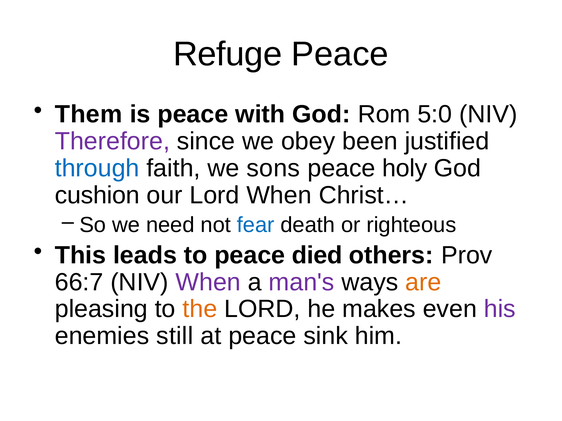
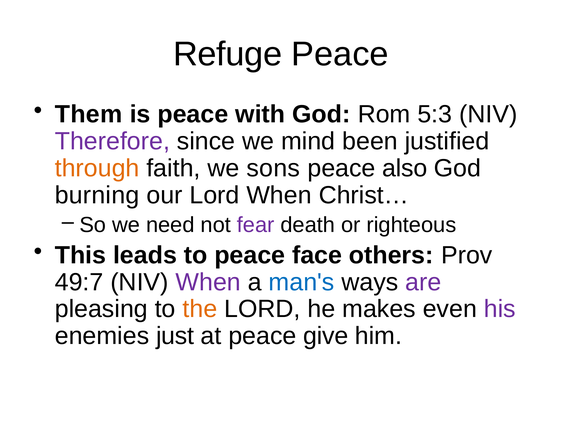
5:0: 5:0 -> 5:3
obey: obey -> mind
through colour: blue -> orange
holy: holy -> also
cushion: cushion -> burning
fear colour: blue -> purple
died: died -> face
66:7: 66:7 -> 49:7
man's colour: purple -> blue
are colour: orange -> purple
still: still -> just
sink: sink -> give
